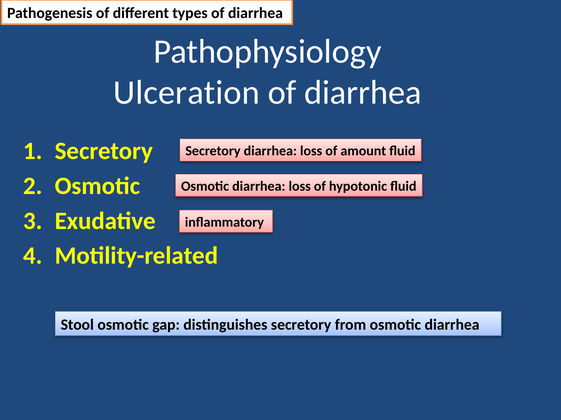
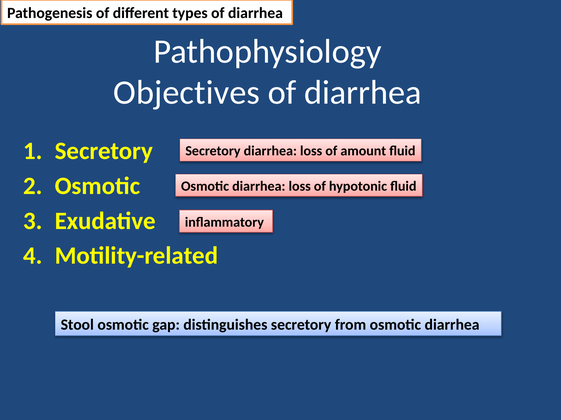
Ulceration: Ulceration -> Objectives
